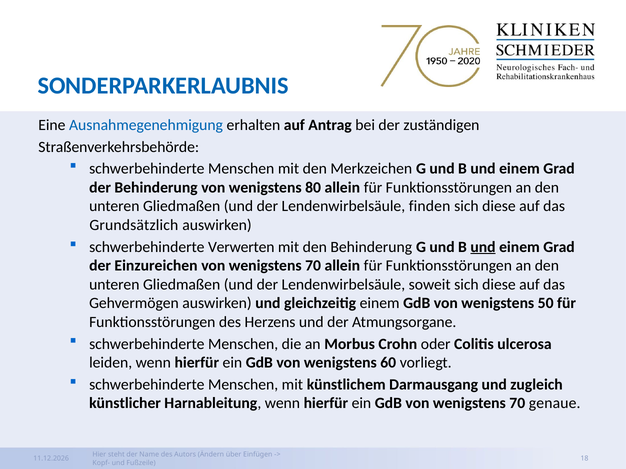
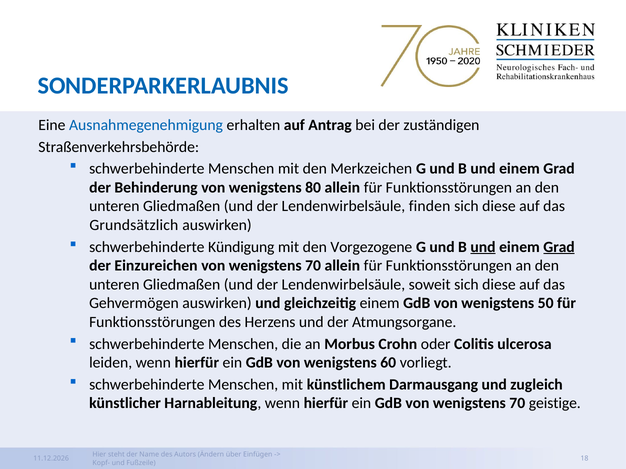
Verwerten: Verwerten -> Kündigung
den Behinderung: Behinderung -> Vorgezogene
Grad at (559, 247) underline: none -> present
genaue: genaue -> geistige
